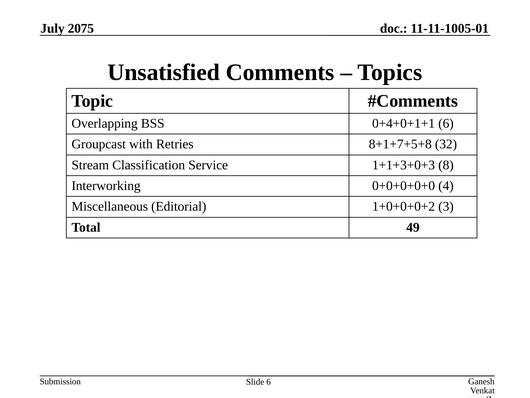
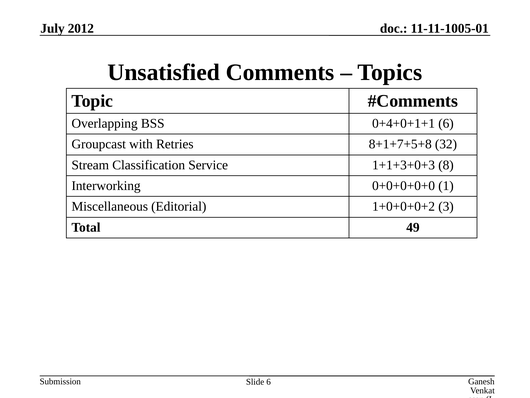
2075: 2075 -> 2012
4: 4 -> 1
